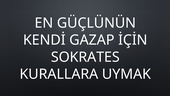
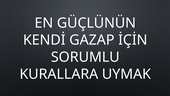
SOKRATES: SOKRATES -> SORUMLU
